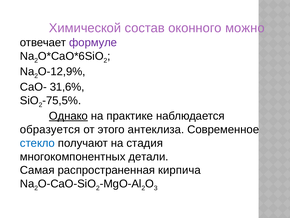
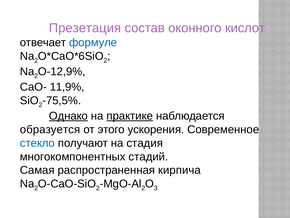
Химической: Химической -> Презетация
можно: можно -> кислот
формуле colour: purple -> blue
31,6%: 31,6% -> 11,9%
практике underline: none -> present
антеклиза: антеклиза -> ускорения
детали: детали -> стадий
